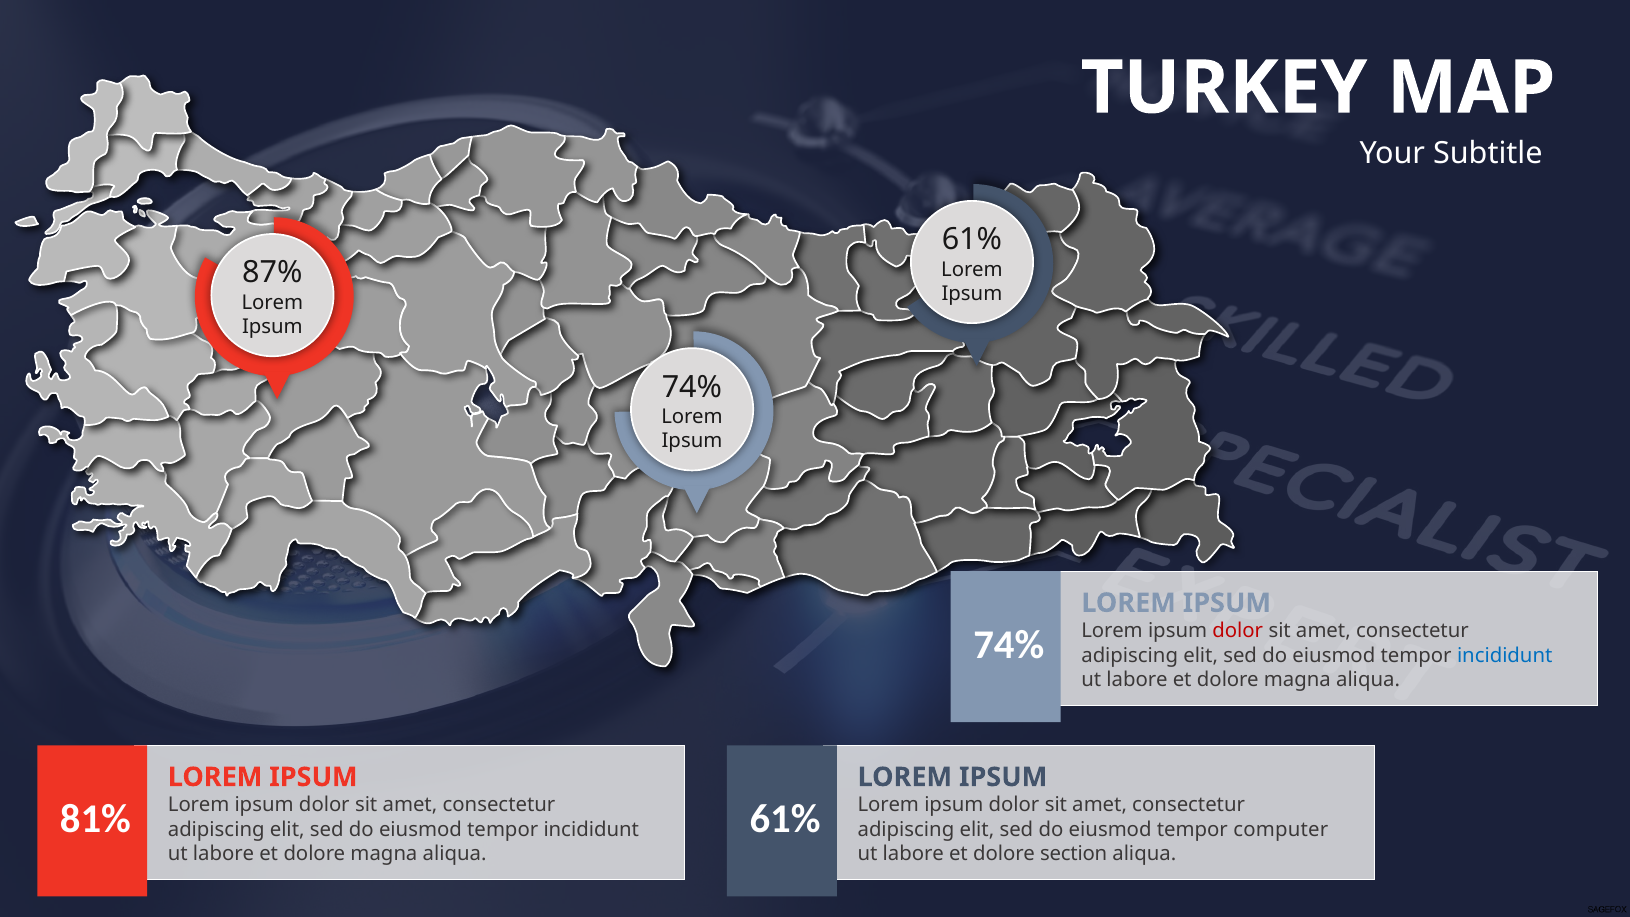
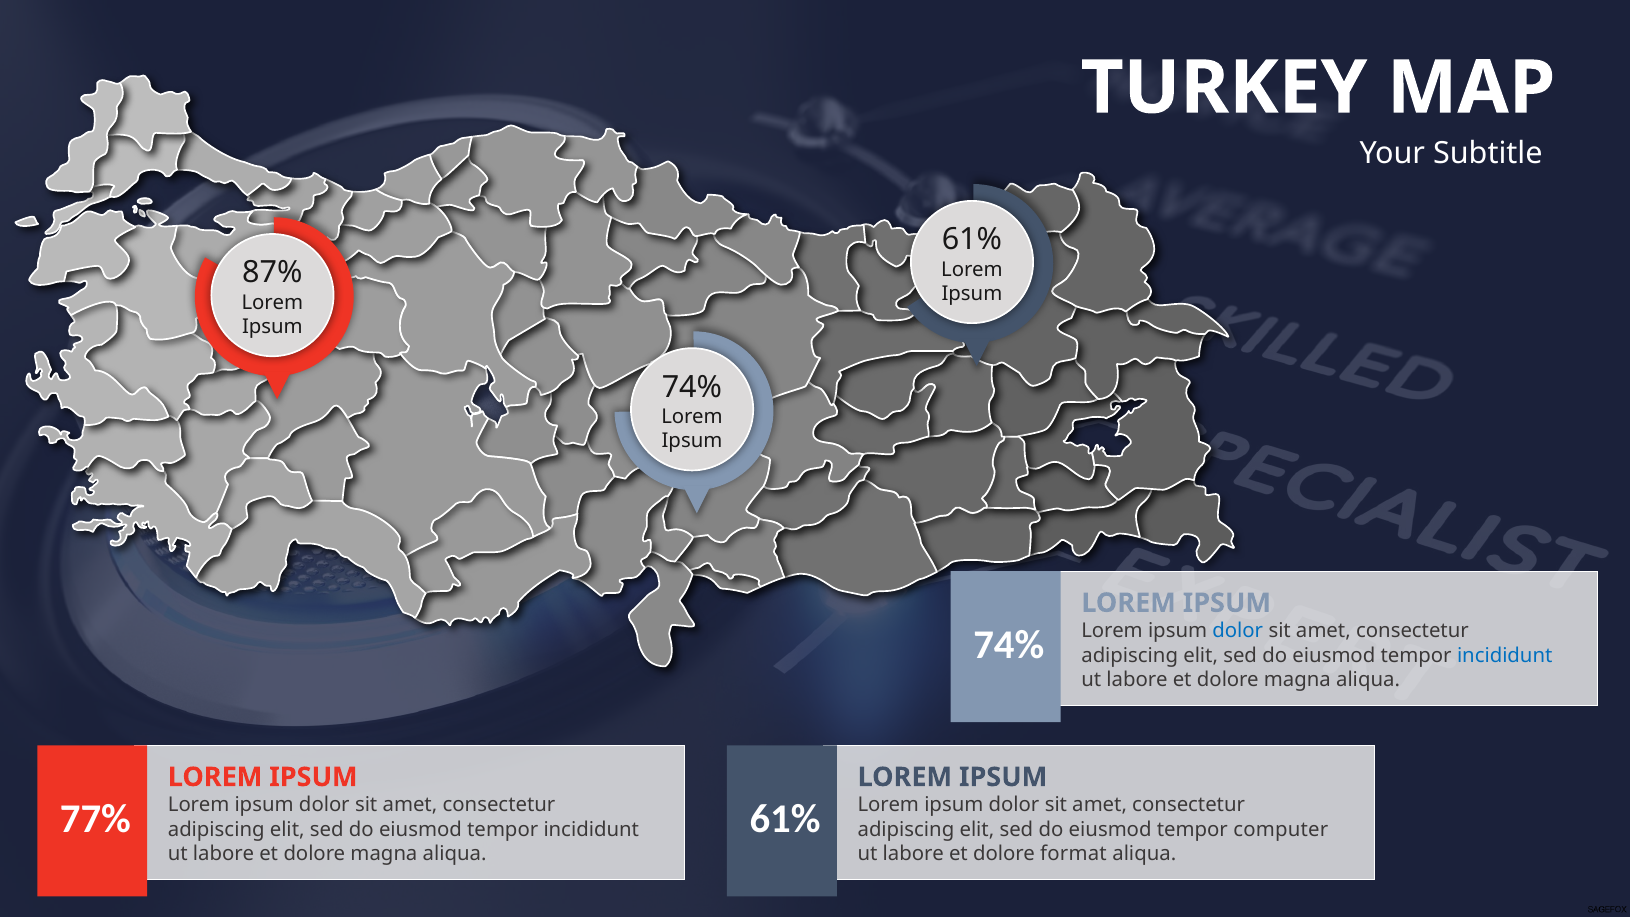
dolor at (1238, 631) colour: red -> blue
81%: 81% -> 77%
section: section -> format
